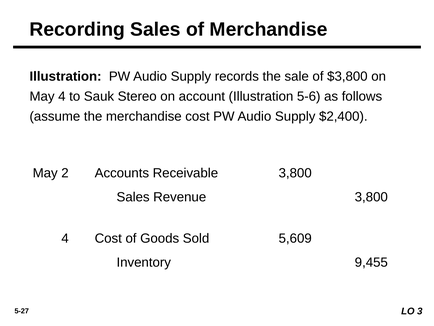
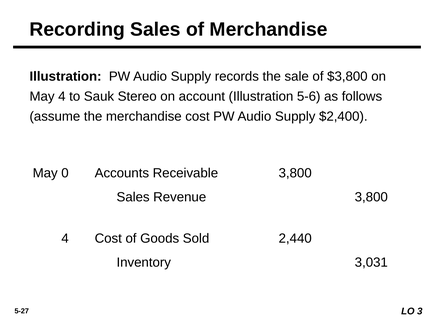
2: 2 -> 0
5,609: 5,609 -> 2,440
9,455: 9,455 -> 3,031
